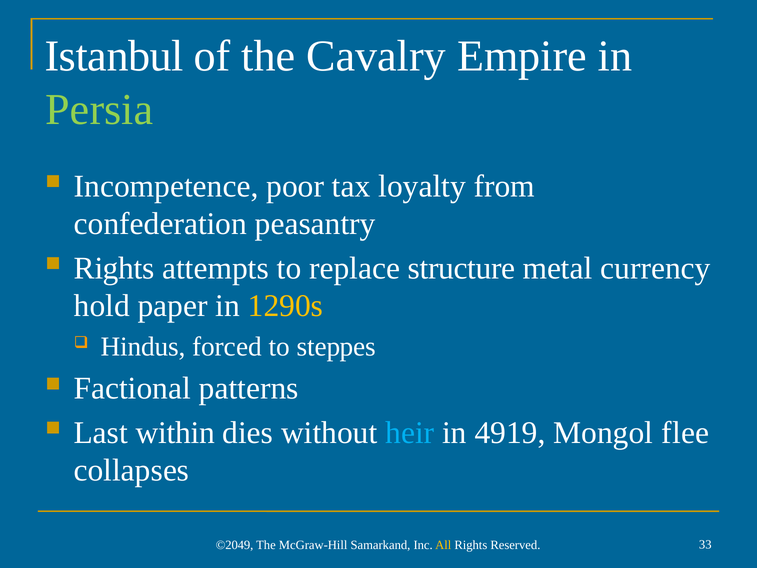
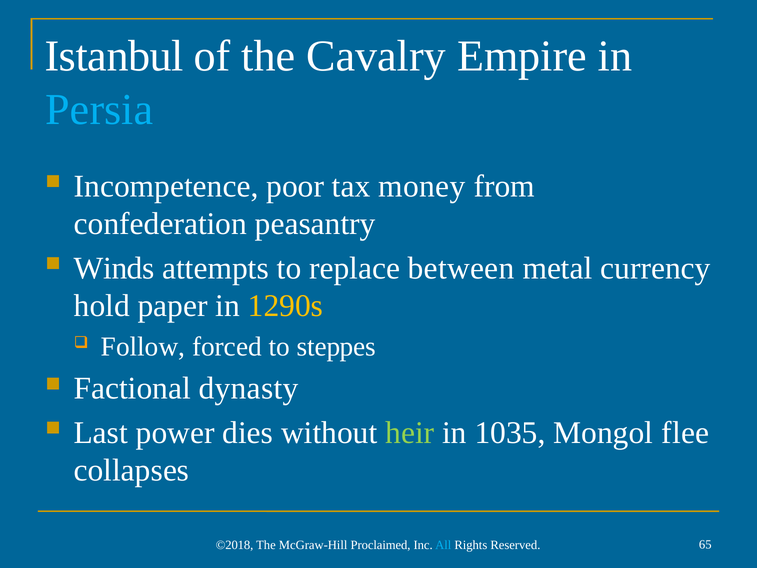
Persia colour: light green -> light blue
loyalty: loyalty -> money
Rights at (114, 268): Rights -> Winds
structure: structure -> between
Hindus: Hindus -> Follow
patterns: patterns -> dynasty
within: within -> power
heir colour: light blue -> light green
4919: 4919 -> 1035
©2049: ©2049 -> ©2018
Samarkand: Samarkand -> Proclaimed
All colour: yellow -> light blue
33: 33 -> 65
